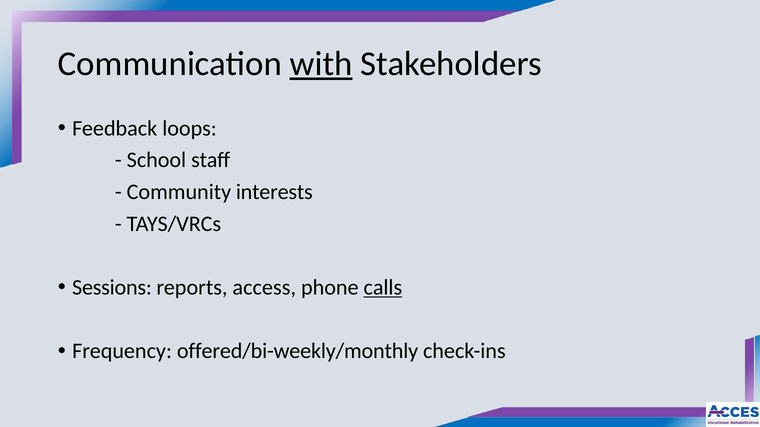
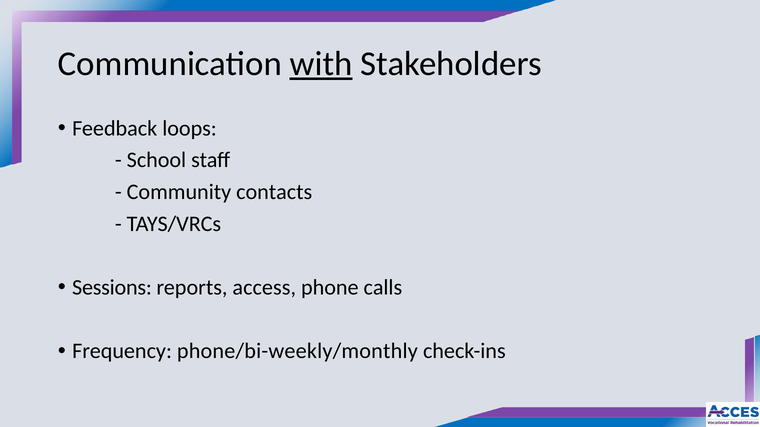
interests: interests -> contacts
calls underline: present -> none
offered/bi-weekly/monthly: offered/bi-weekly/monthly -> phone/bi-weekly/monthly
